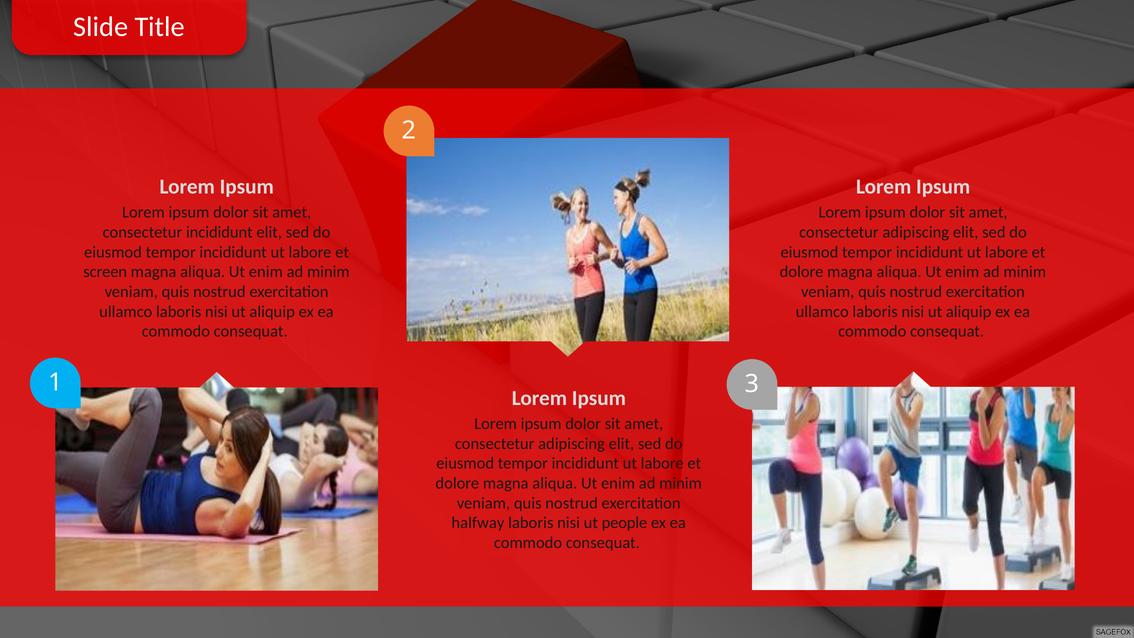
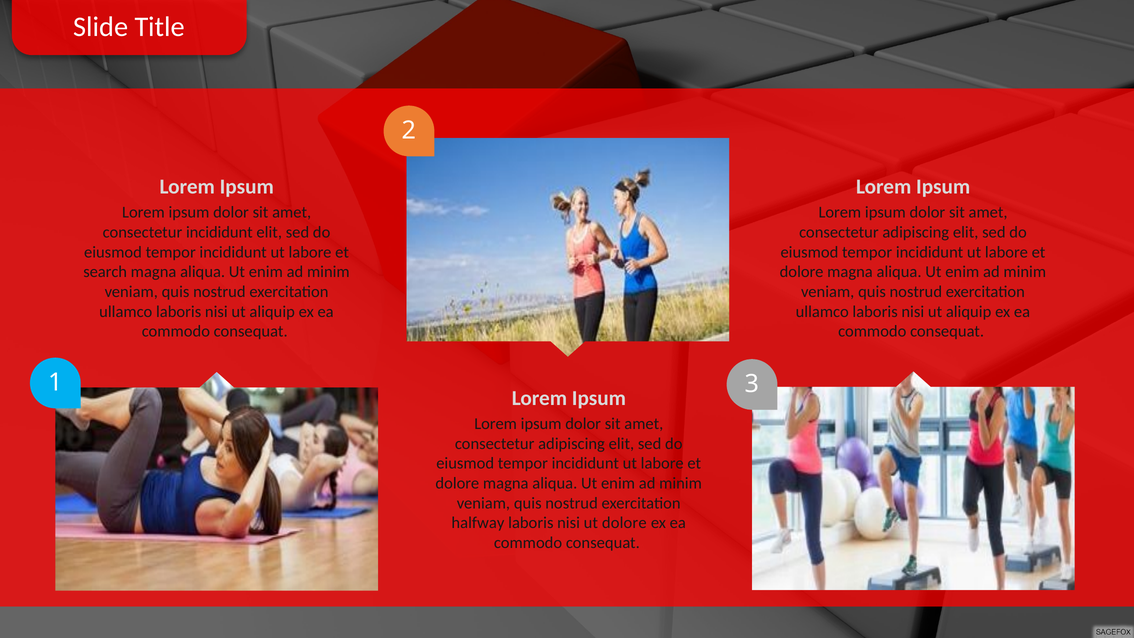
screen: screen -> search
ut people: people -> dolore
